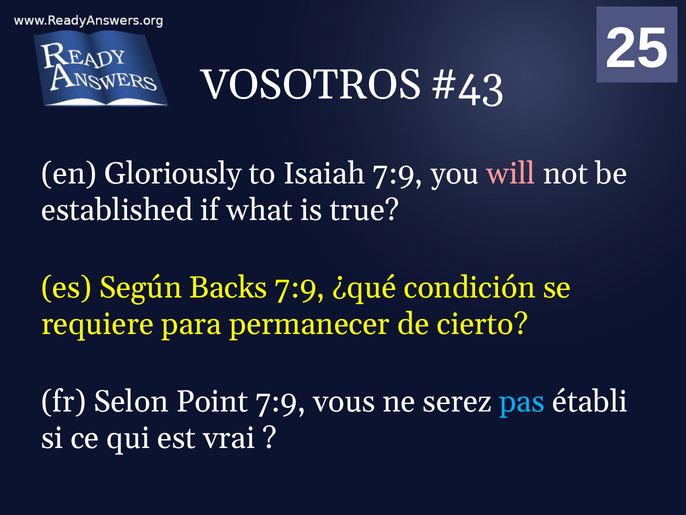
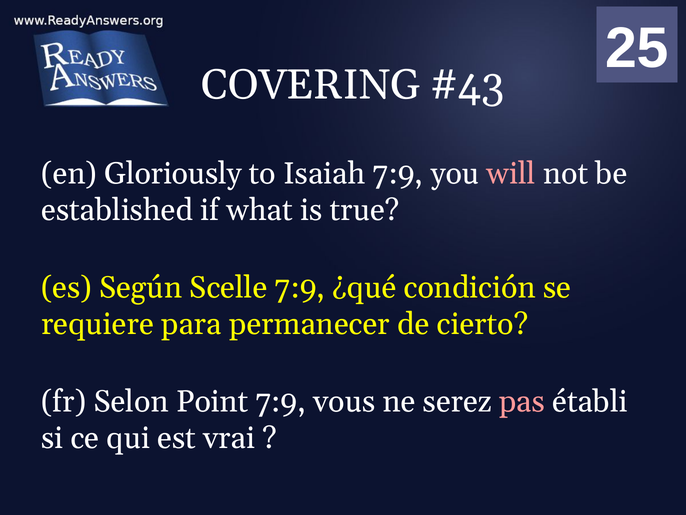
VOSOTROS: VOSOTROS -> COVERING
Backs: Backs -> Scelle
pas colour: light blue -> pink
